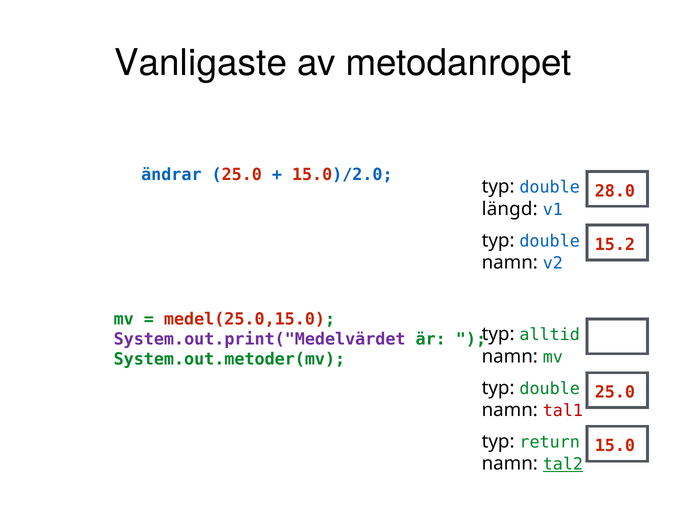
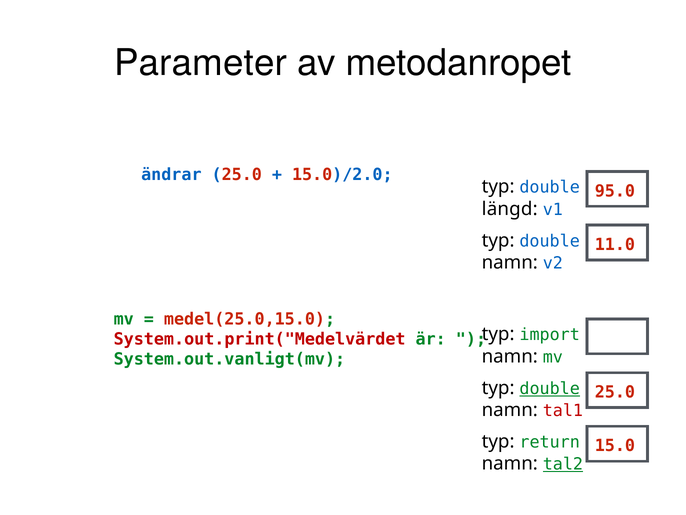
Vanligaste: Vanligaste -> Parameter
28.0: 28.0 -> 95.0
15.2: 15.2 -> 11.0
alltid: alltid -> import
System.out.print("Medelvärdet colour: purple -> red
System.out.metoder(mv: System.out.metoder(mv -> System.out.vanligt(mv
double at (550, 388) underline: none -> present
